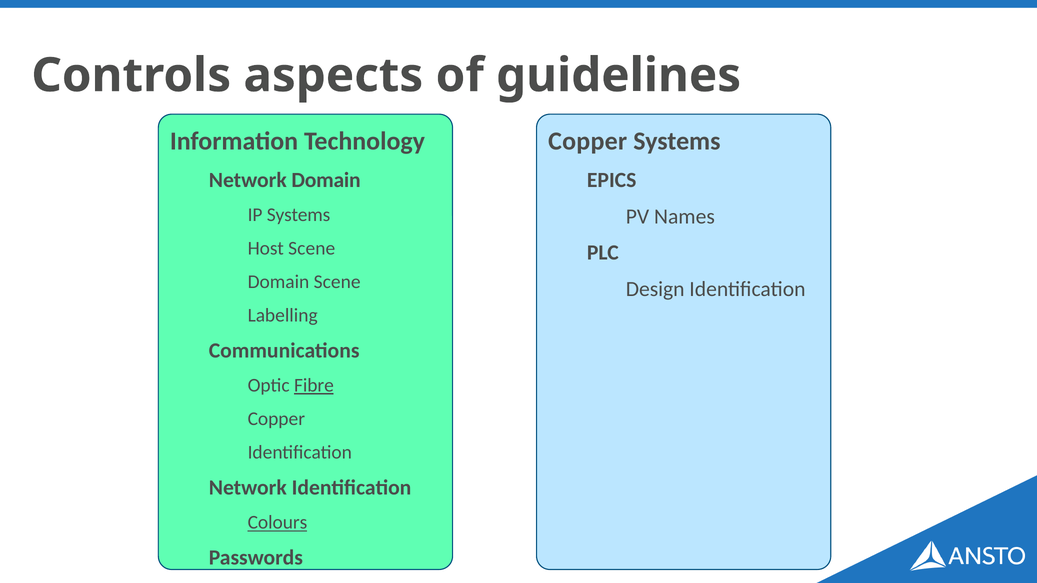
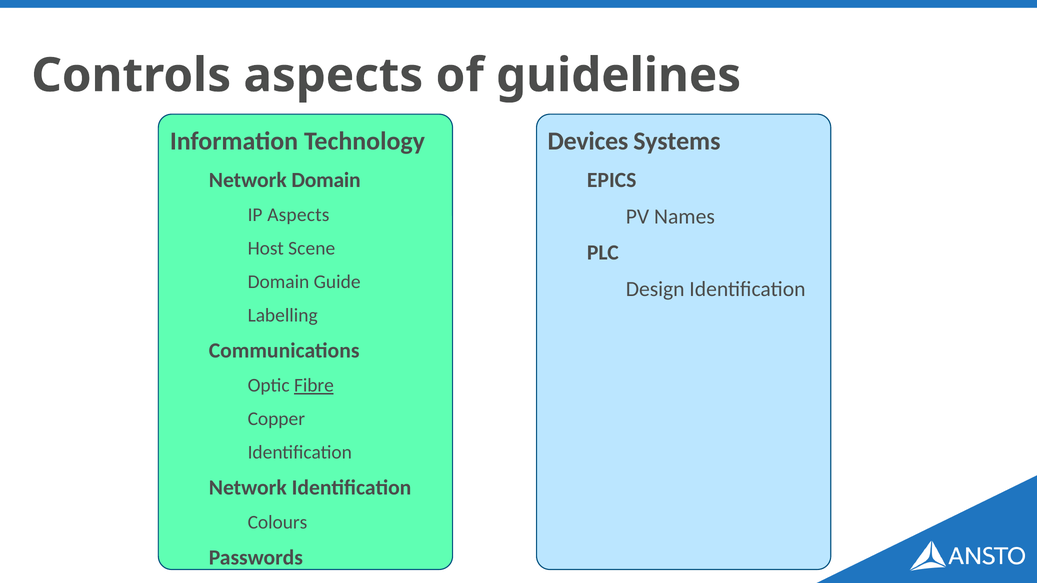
Copper at (588, 142): Copper -> Devices
IP Systems: Systems -> Aspects
Domain Scene: Scene -> Guide
Colours underline: present -> none
